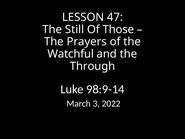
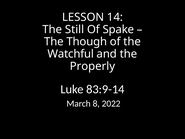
47: 47 -> 14
Those: Those -> Spake
Prayers: Prayers -> Though
Through: Through -> Properly
98:9-14: 98:9-14 -> 83:9-14
3: 3 -> 8
